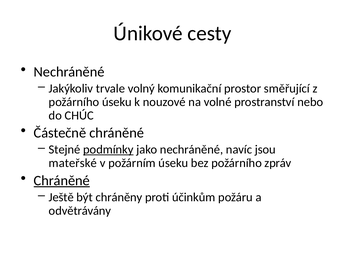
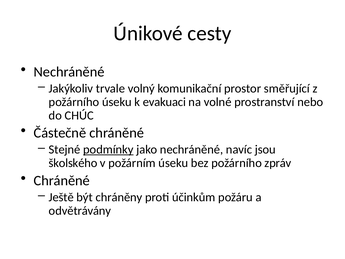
nouzové: nouzové -> evakuaci
mateřské: mateřské -> školského
Chráněné at (62, 180) underline: present -> none
